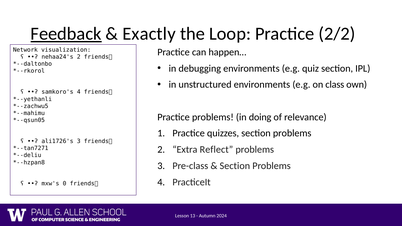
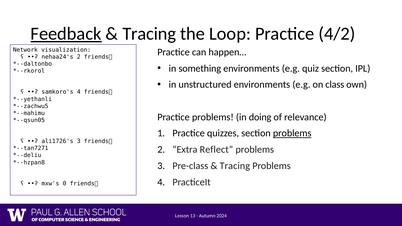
Exactly at (149, 34): Exactly -> Tracing
2/2: 2/2 -> 4/2
debugging: debugging -> something
problems at (292, 133) underline: none -> present
Section at (235, 166): Section -> Tracing
